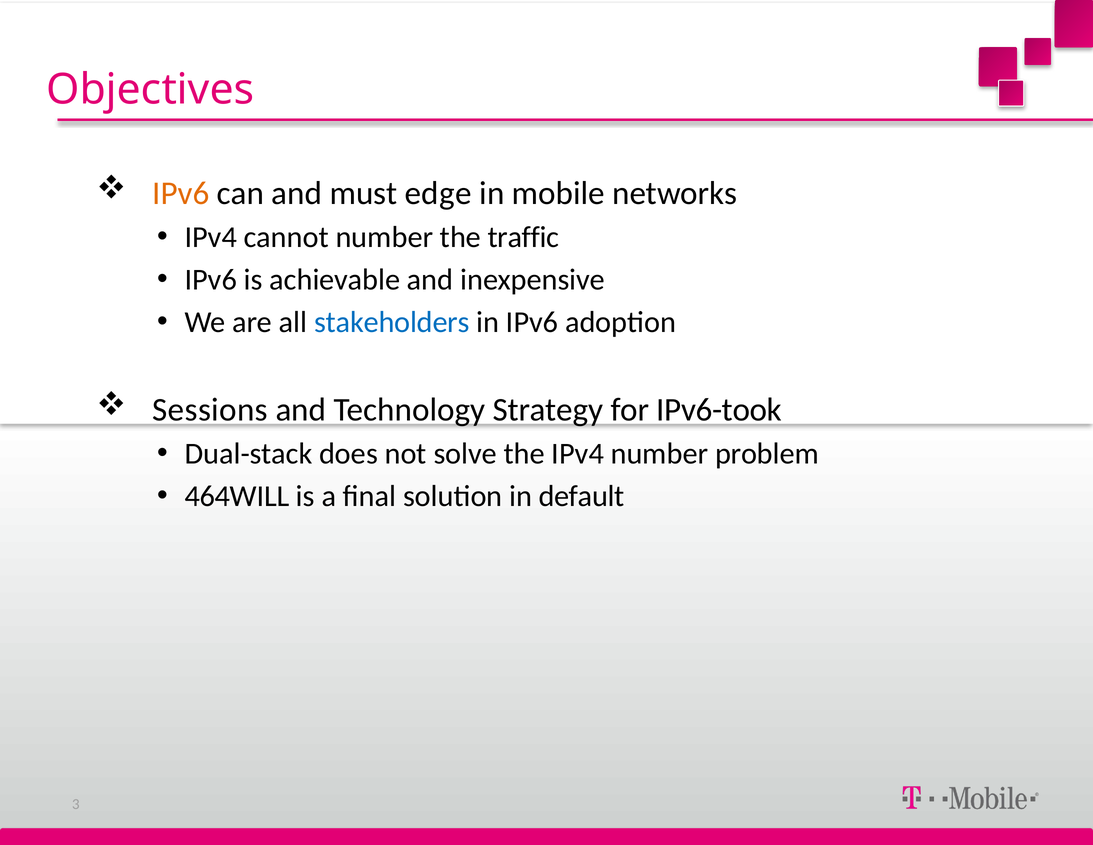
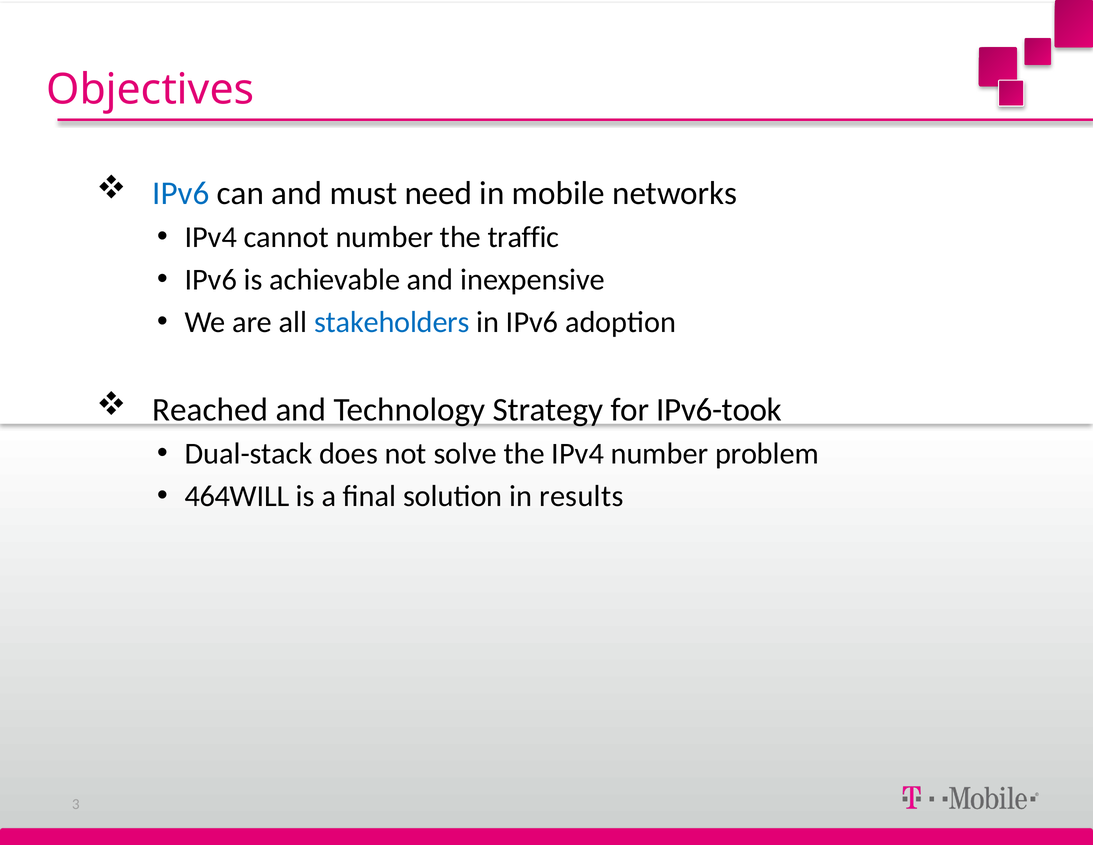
IPv6 at (181, 193) colour: orange -> blue
edge: edge -> need
Sessions: Sessions -> Reached
default: default -> results
